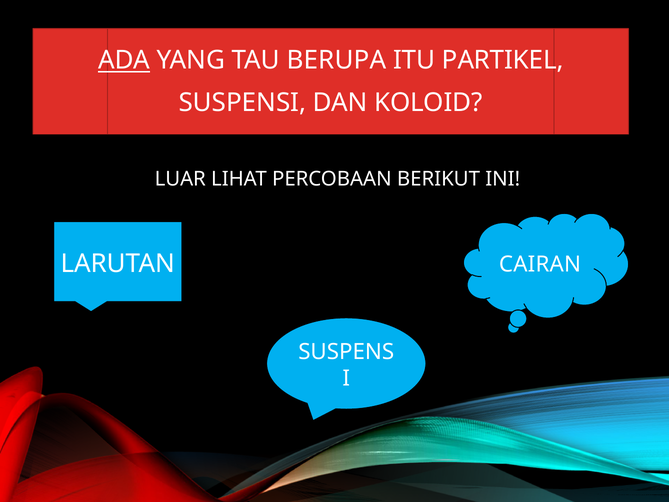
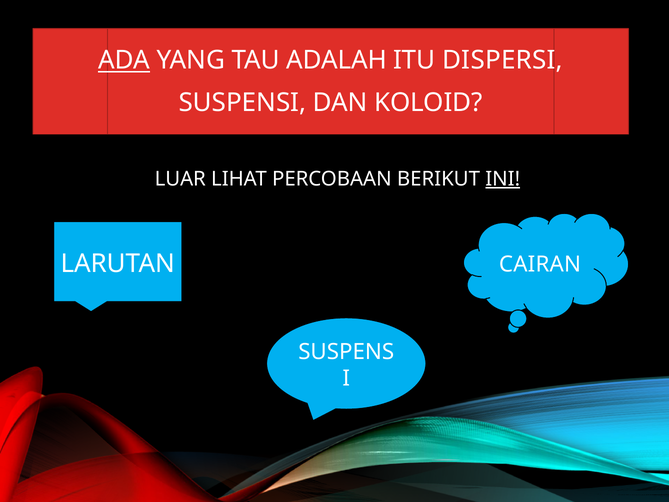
BERUPA: BERUPA -> ADALAH
PARTIKEL: PARTIKEL -> DISPERSI
INI underline: none -> present
